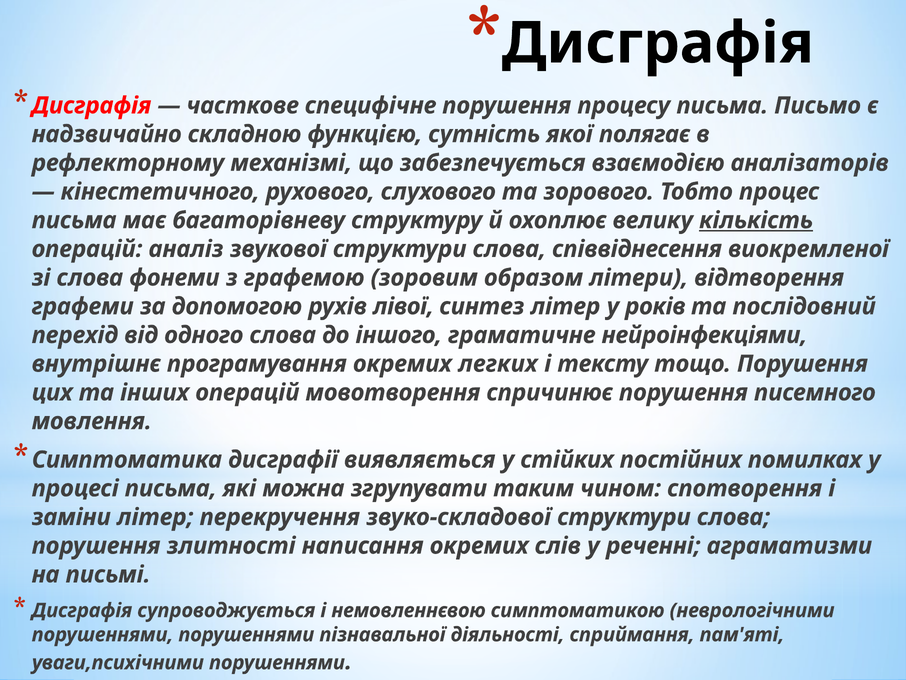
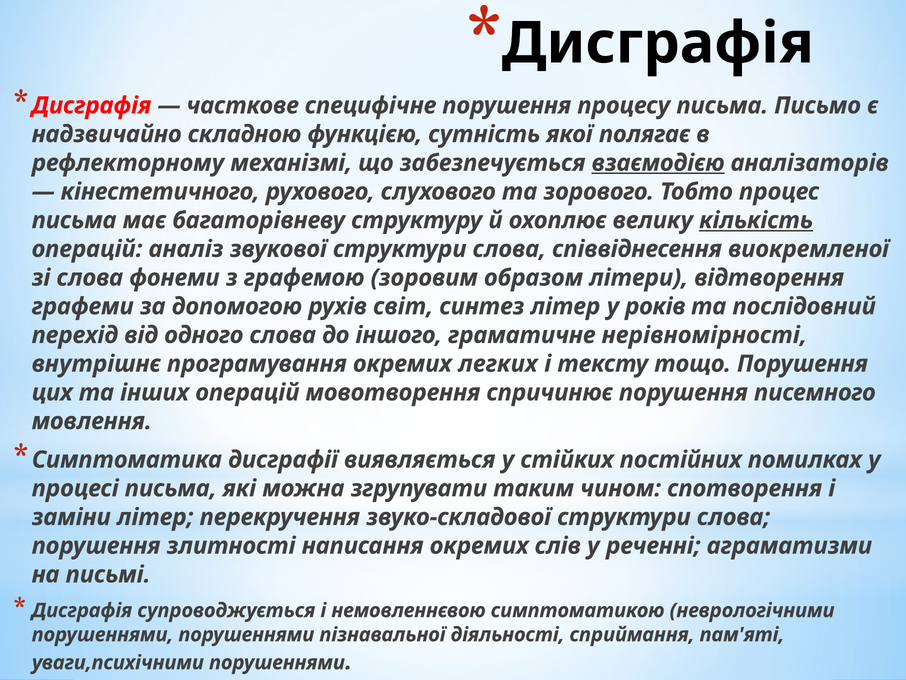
взаємодією underline: none -> present
лівої: лівої -> світ
нейроінфекціями: нейроінфекціями -> нерівномірності
